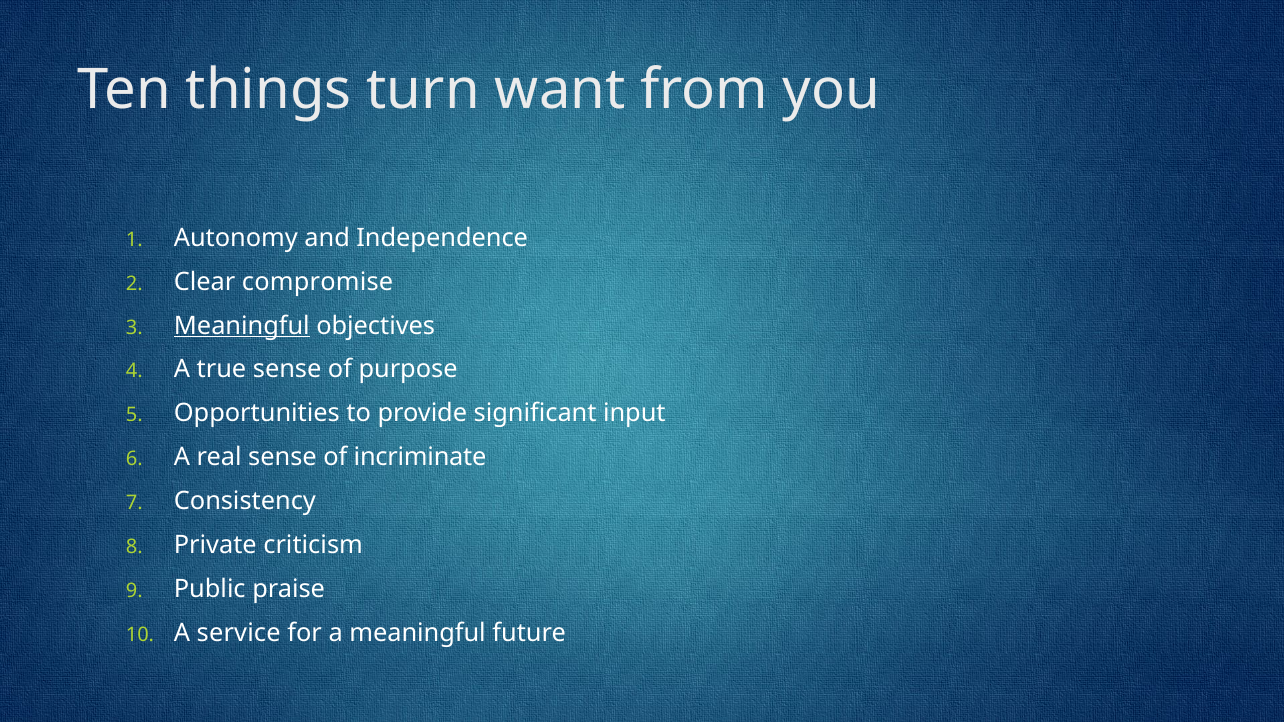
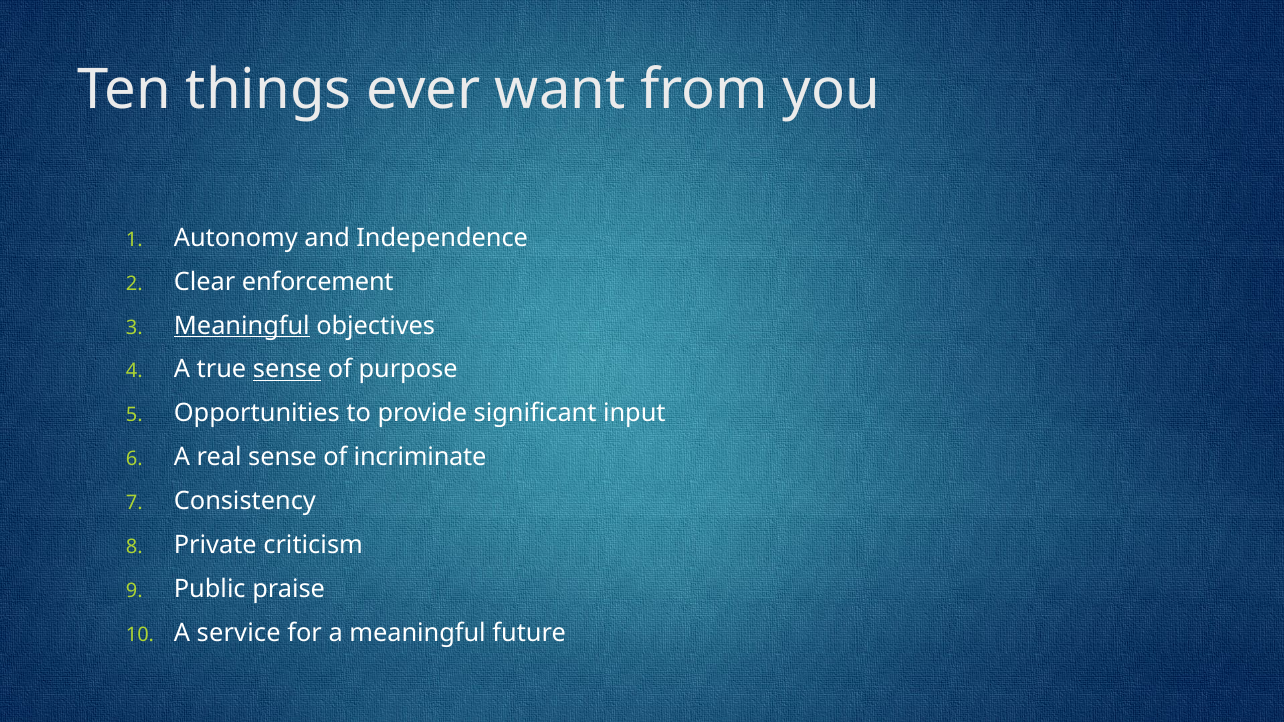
turn: turn -> ever
compromise: compromise -> enforcement
sense at (287, 370) underline: none -> present
